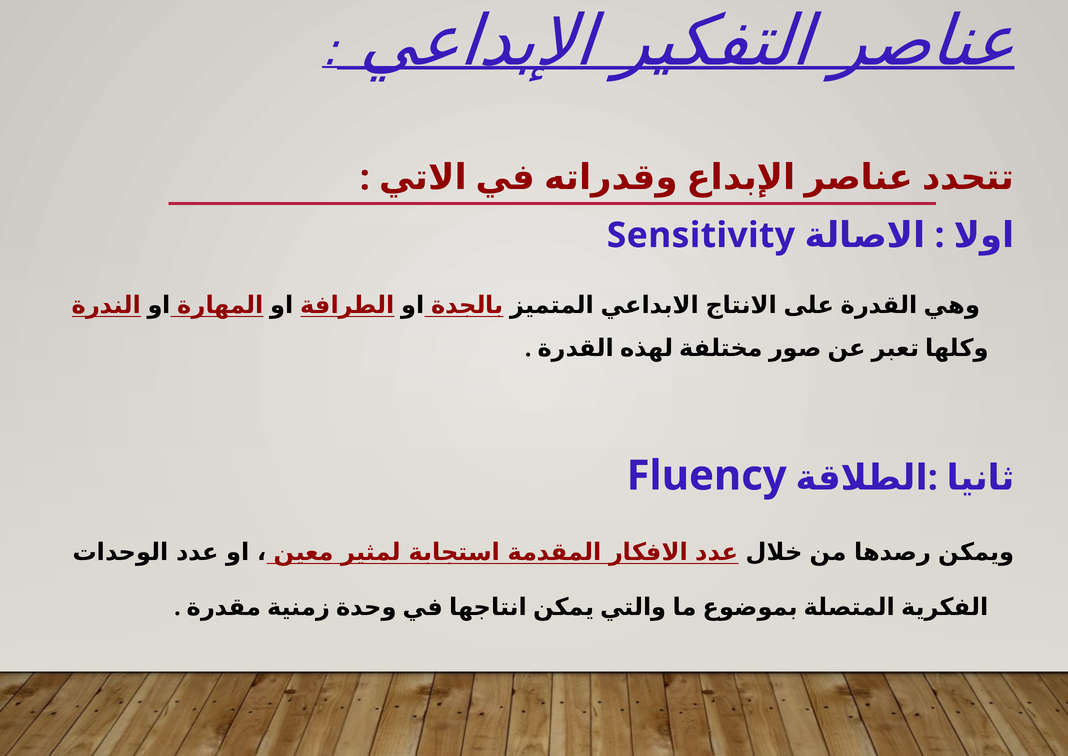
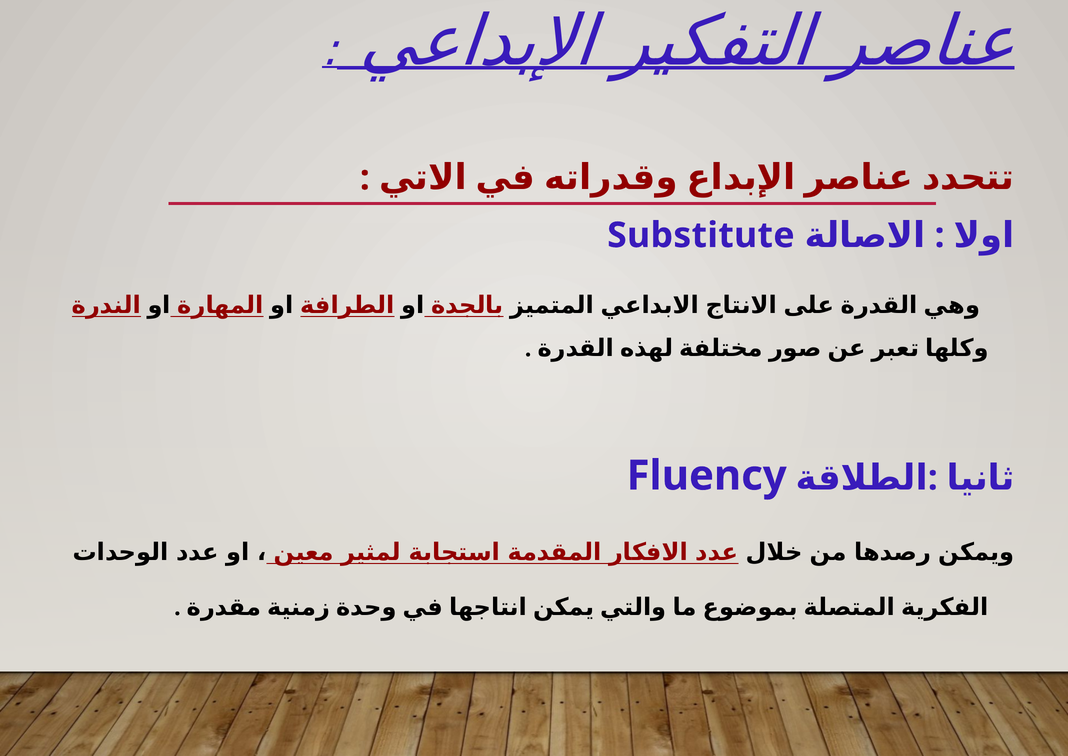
Sensitivity: Sensitivity -> Substitute
